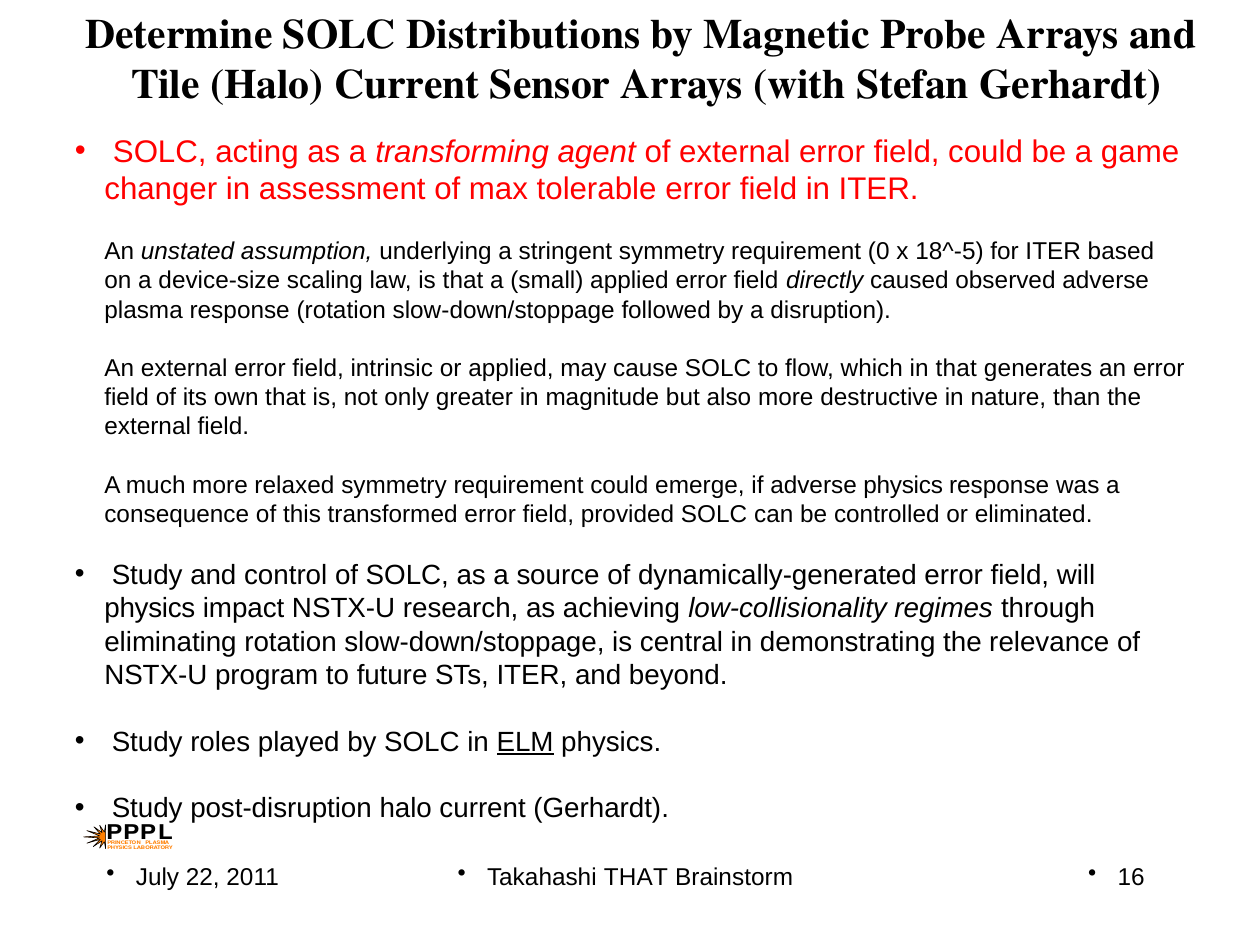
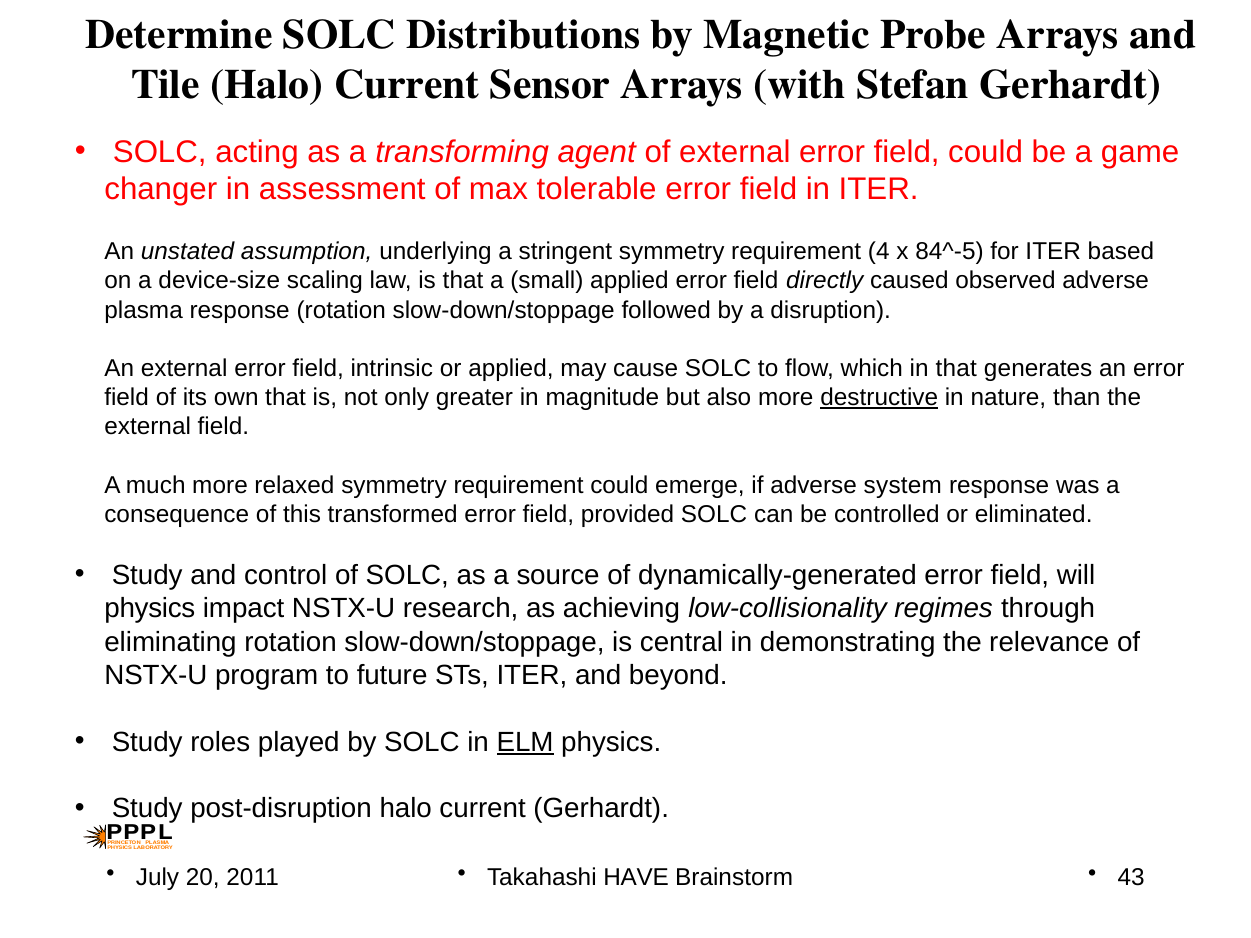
0: 0 -> 4
18^-5: 18^-5 -> 84^-5
destructive underline: none -> present
adverse physics: physics -> system
22: 22 -> 20
Takahashi THAT: THAT -> HAVE
16: 16 -> 43
